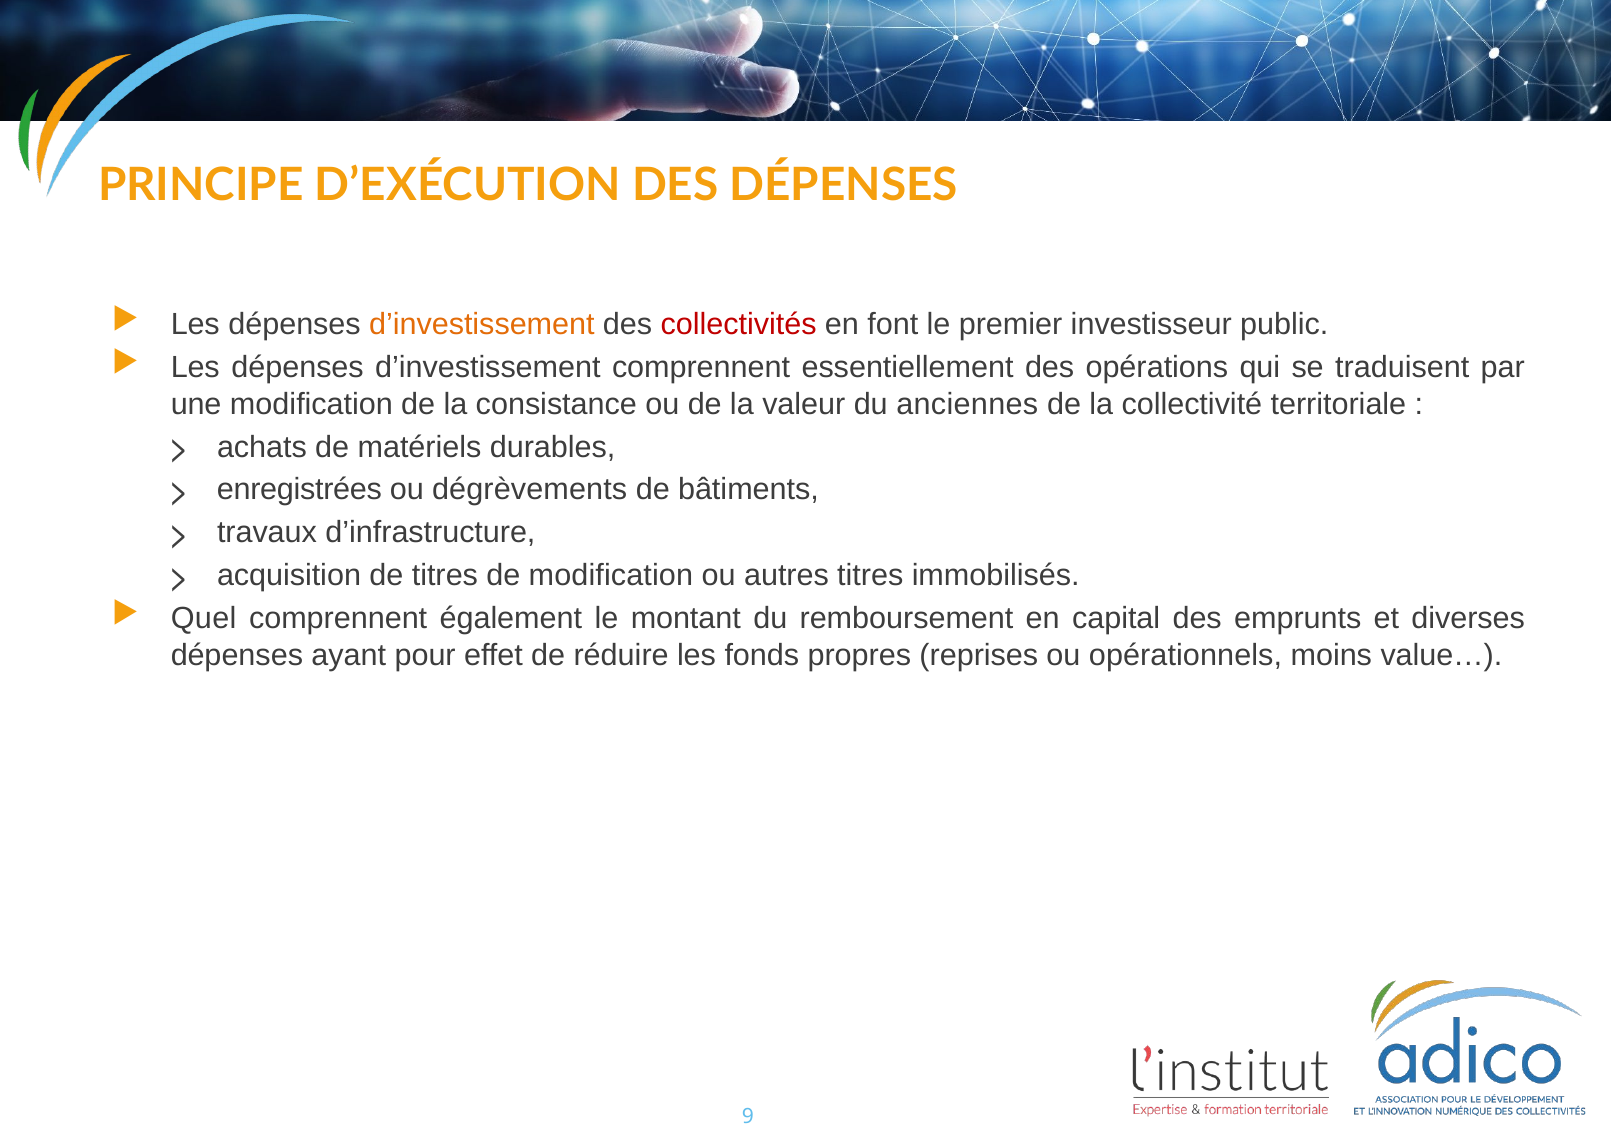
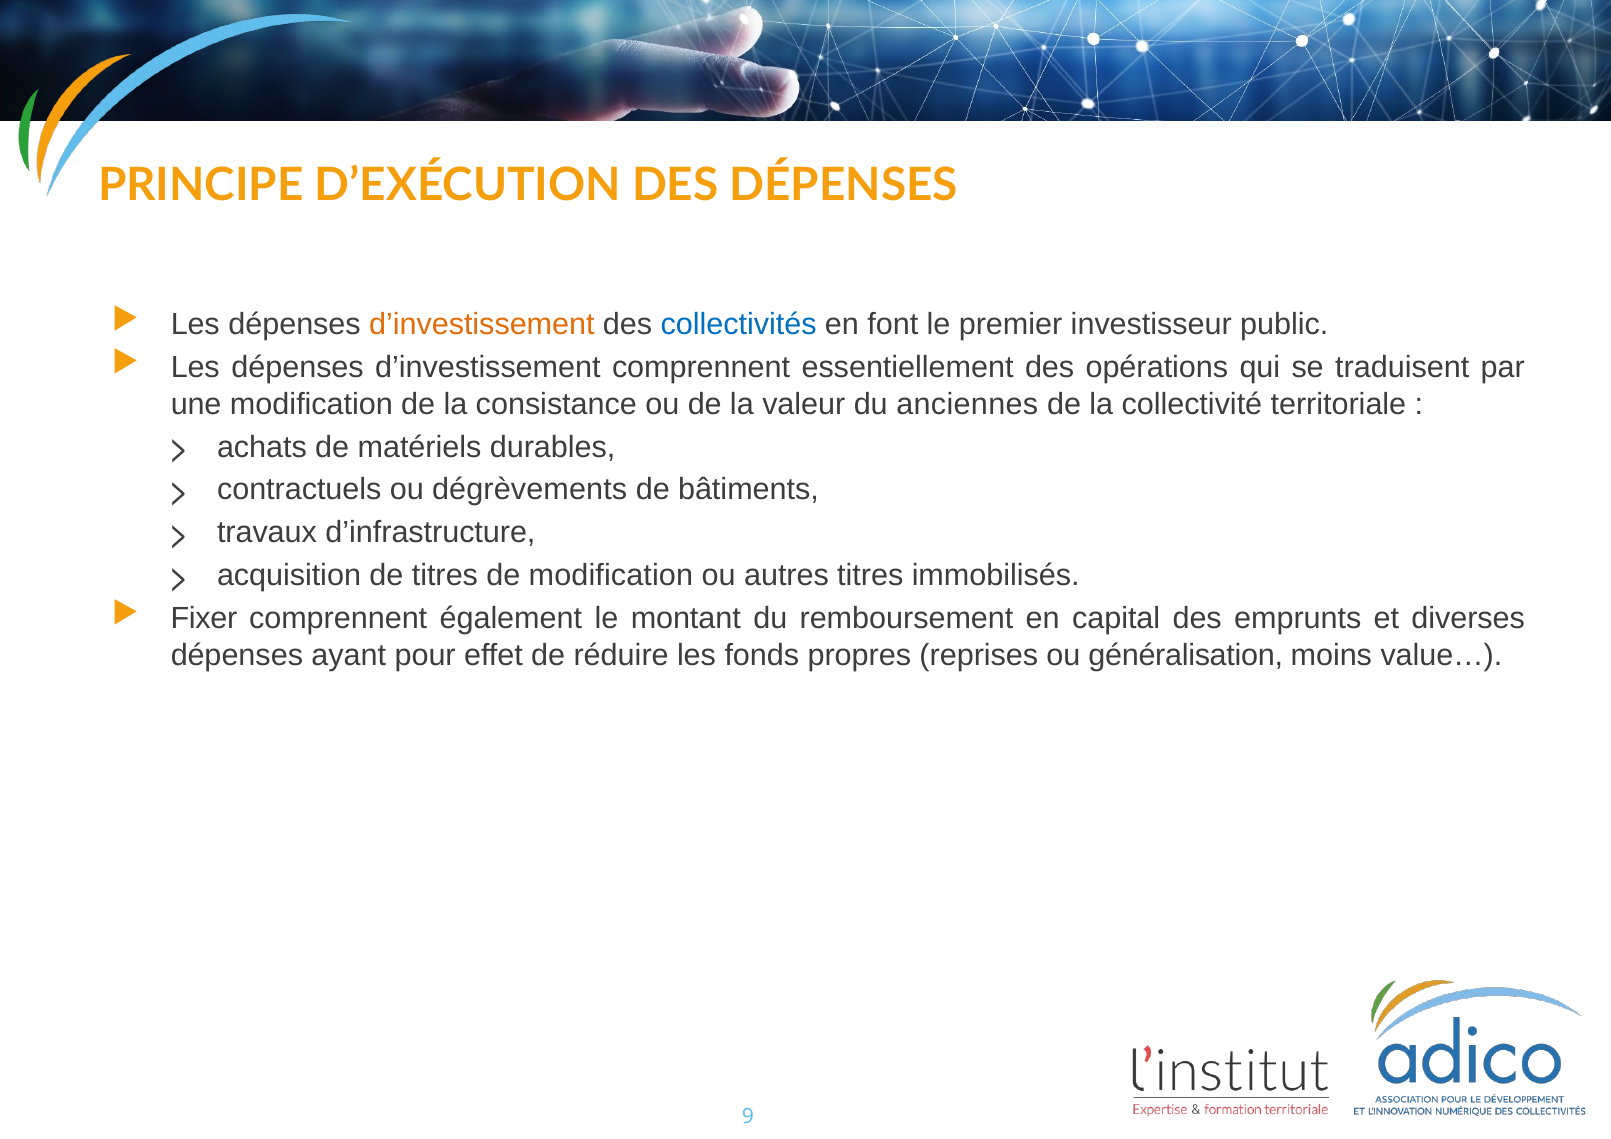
collectivités colour: red -> blue
enregistrées: enregistrées -> contractuels
Quel: Quel -> Fixer
opérationnels: opérationnels -> généralisation
